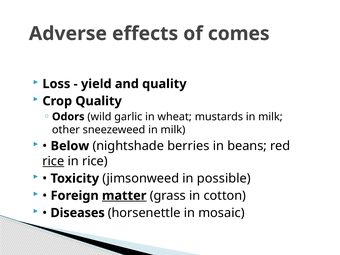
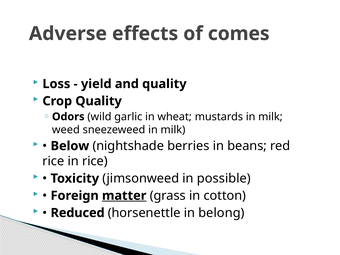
other: other -> weed
rice at (53, 161) underline: present -> none
Diseases: Diseases -> Reduced
mosaic: mosaic -> belong
